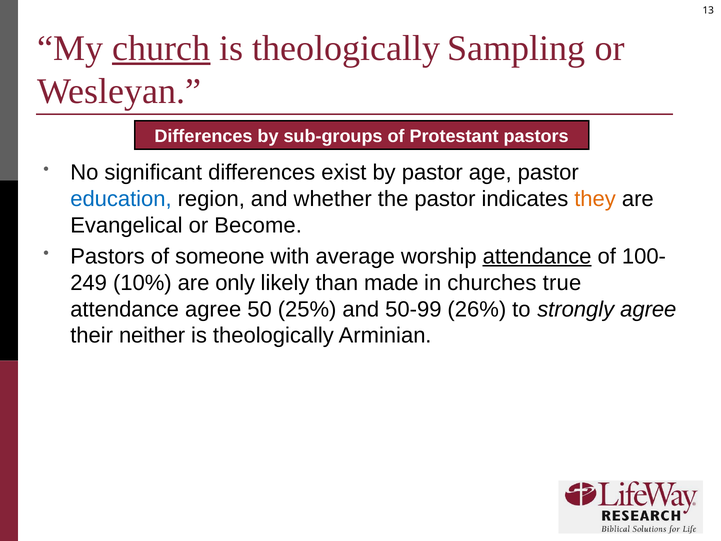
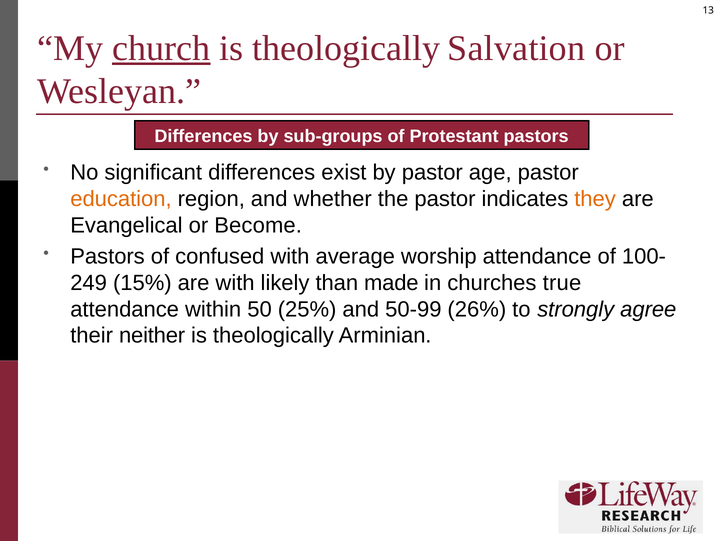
Sampling: Sampling -> Salvation
education colour: blue -> orange
someone: someone -> confused
attendance at (537, 256) underline: present -> none
10%: 10% -> 15%
are only: only -> with
attendance agree: agree -> within
